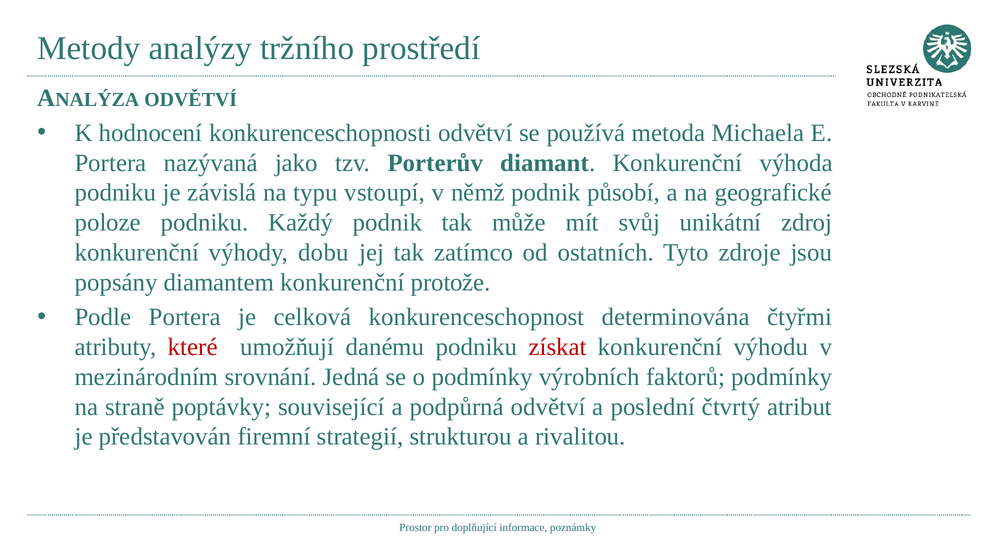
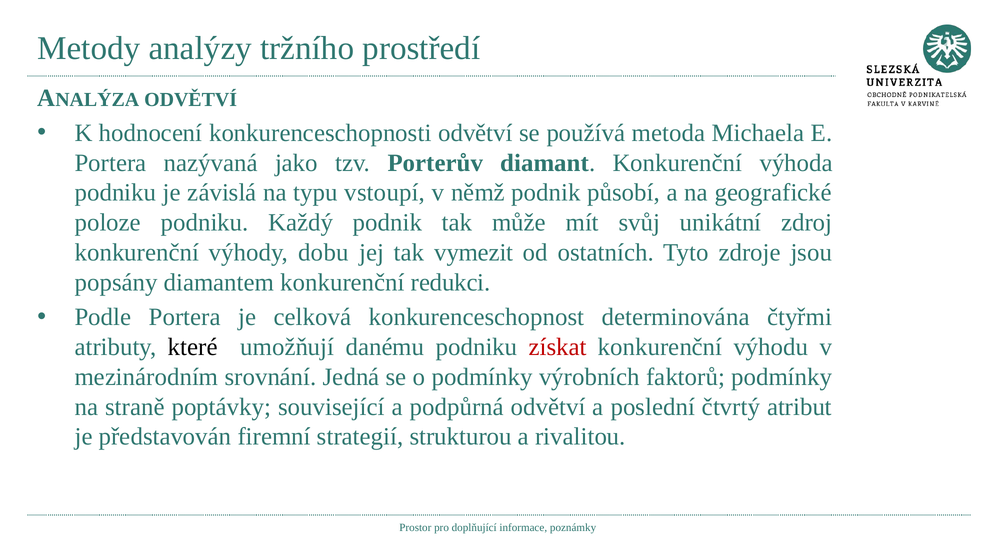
zatímco: zatímco -> vymezit
protože: protože -> redukci
které colour: red -> black
